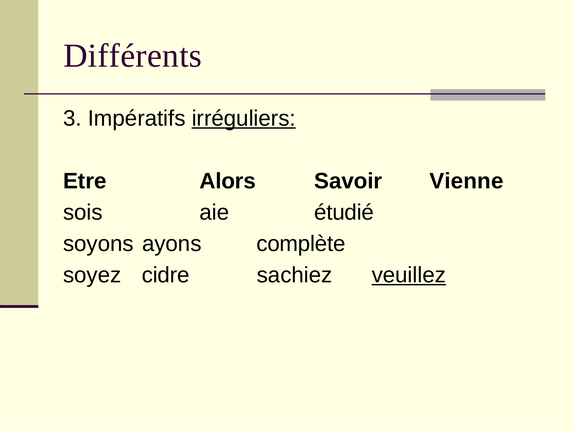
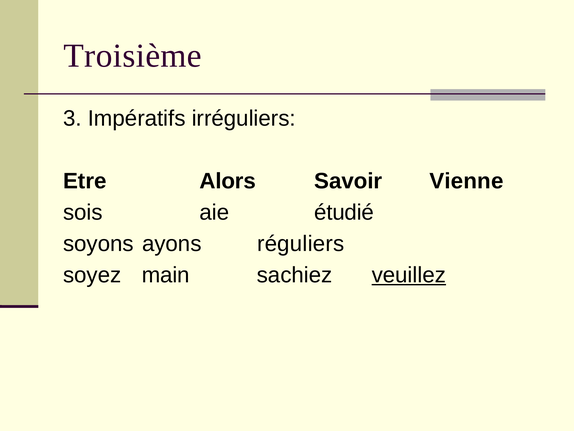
Différents: Différents -> Troisième
irréguliers underline: present -> none
complète: complète -> réguliers
cidre: cidre -> main
